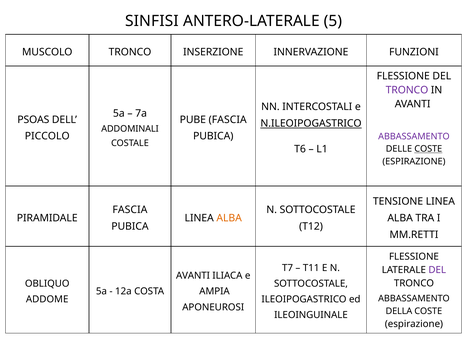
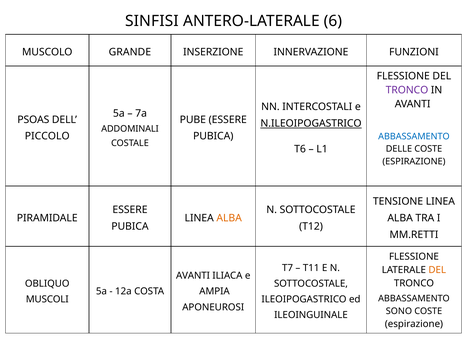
5: 5 -> 6
MUSCOLO TRONCO: TRONCO -> GRANDE
PUBE FASCIA: FASCIA -> ESSERE
ABBASSAMENTO at (414, 137) colour: purple -> blue
COSTE at (428, 149) underline: present -> none
FASCIA at (130, 210): FASCIA -> ESSERE
DEL at (437, 270) colour: purple -> orange
ADDOME: ADDOME -> MUSCOLI
DELLA: DELLA -> SONO
